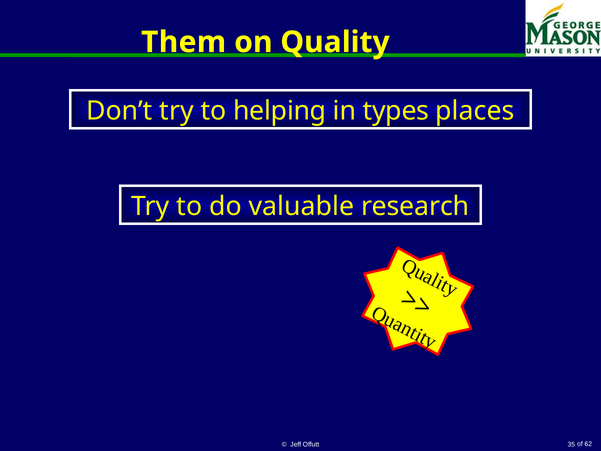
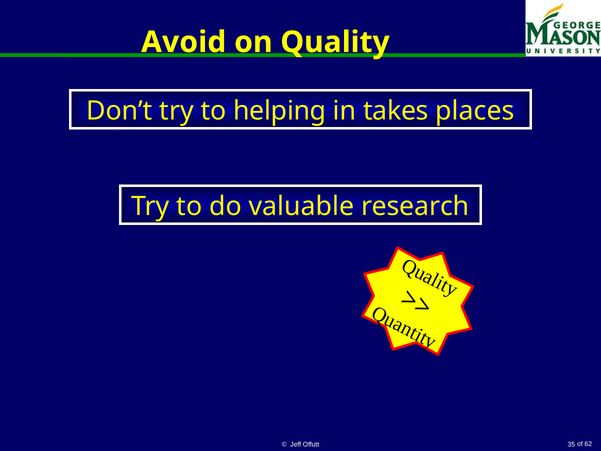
Them: Them -> Avoid
types: types -> takes
